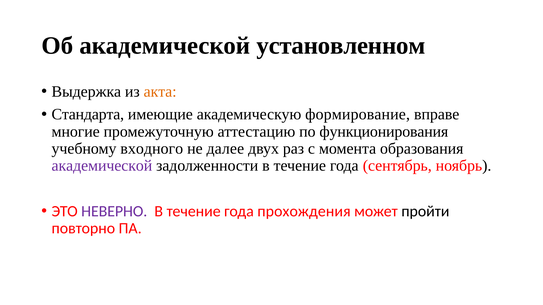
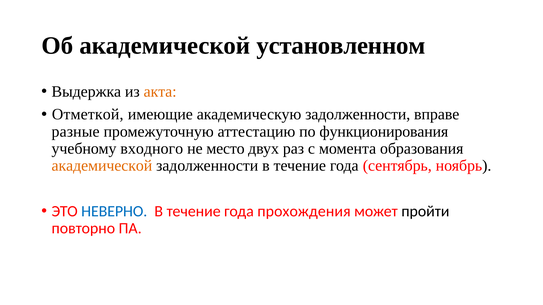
Стандарта: Стандарта -> Отметкой
академическую формирование: формирование -> задолженности
многие: многие -> разные
далее: далее -> место
академической at (102, 166) colour: purple -> orange
НЕВЕРНО colour: purple -> blue
